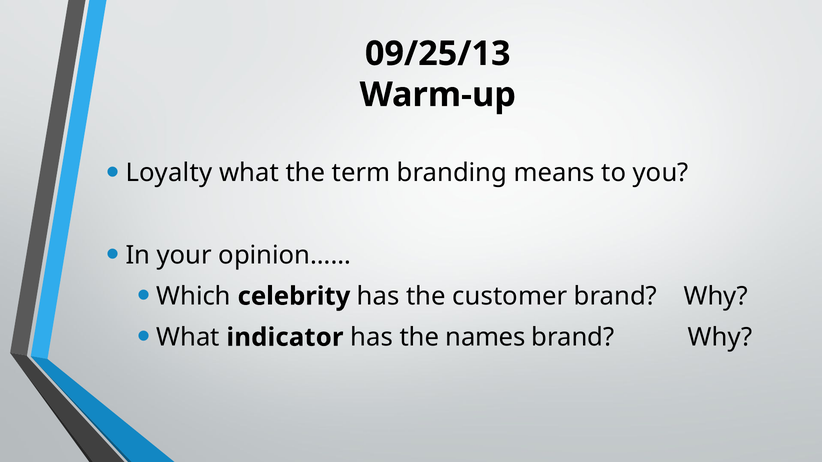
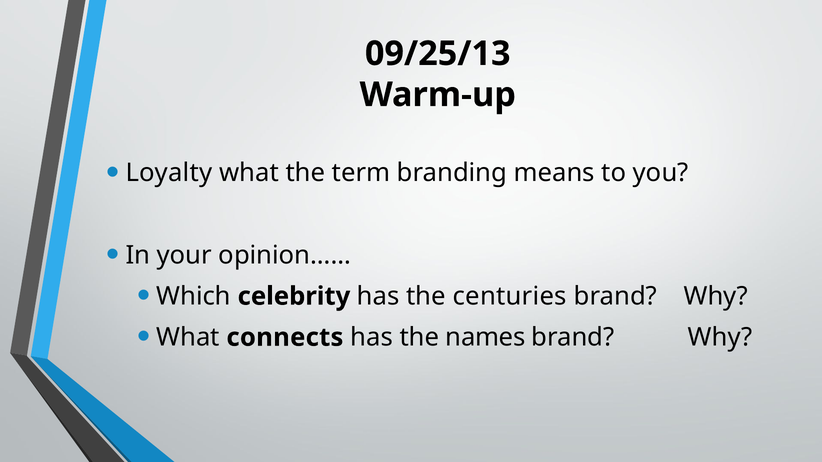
customer: customer -> centuries
indicator: indicator -> connects
